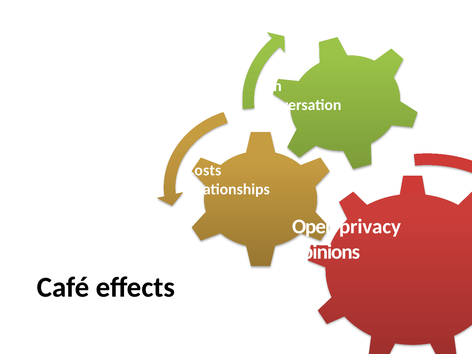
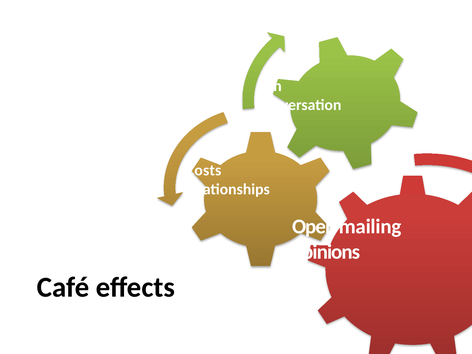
privacy: privacy -> mailing
